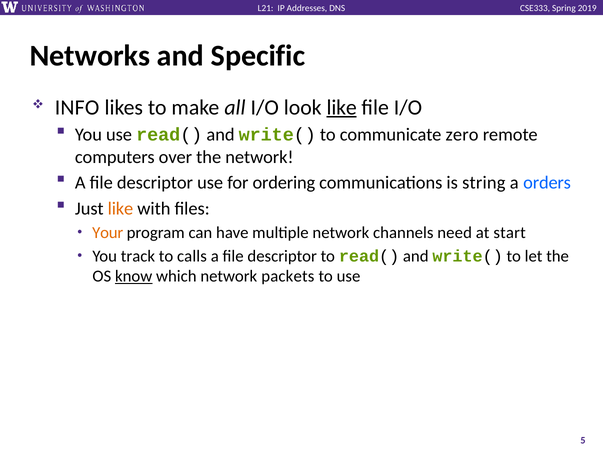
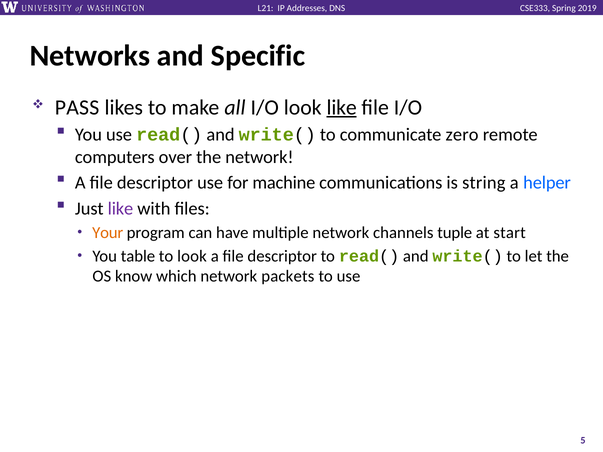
INFO: INFO -> PASS
ordering: ordering -> machine
orders: orders -> helper
like at (120, 209) colour: orange -> purple
need: need -> tuple
track: track -> table
to calls: calls -> look
know underline: present -> none
